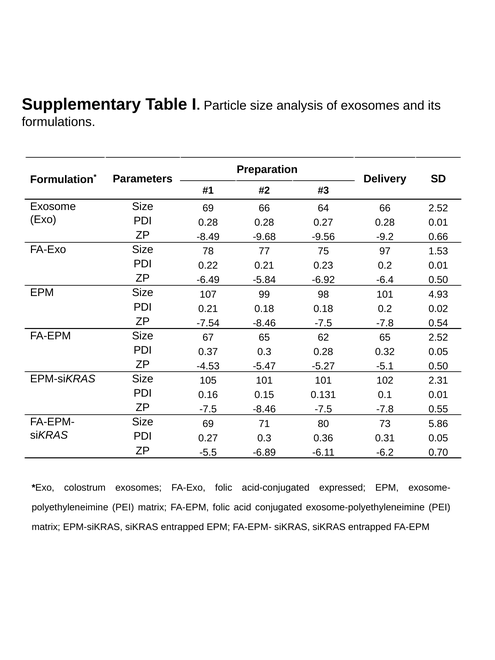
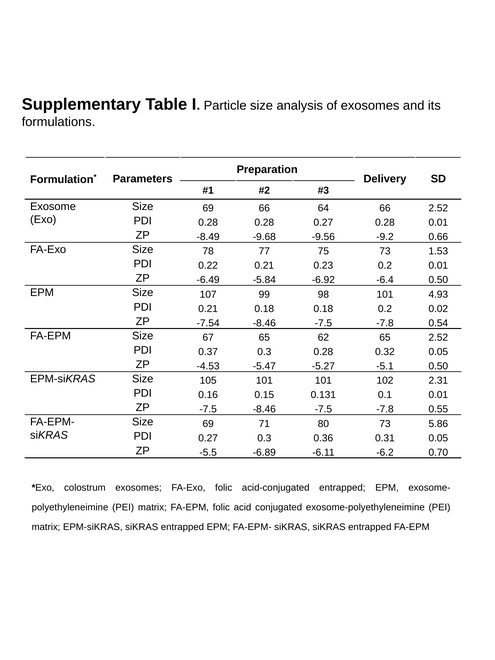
75 97: 97 -> 73
acid-conjugated expressed: expressed -> entrapped
